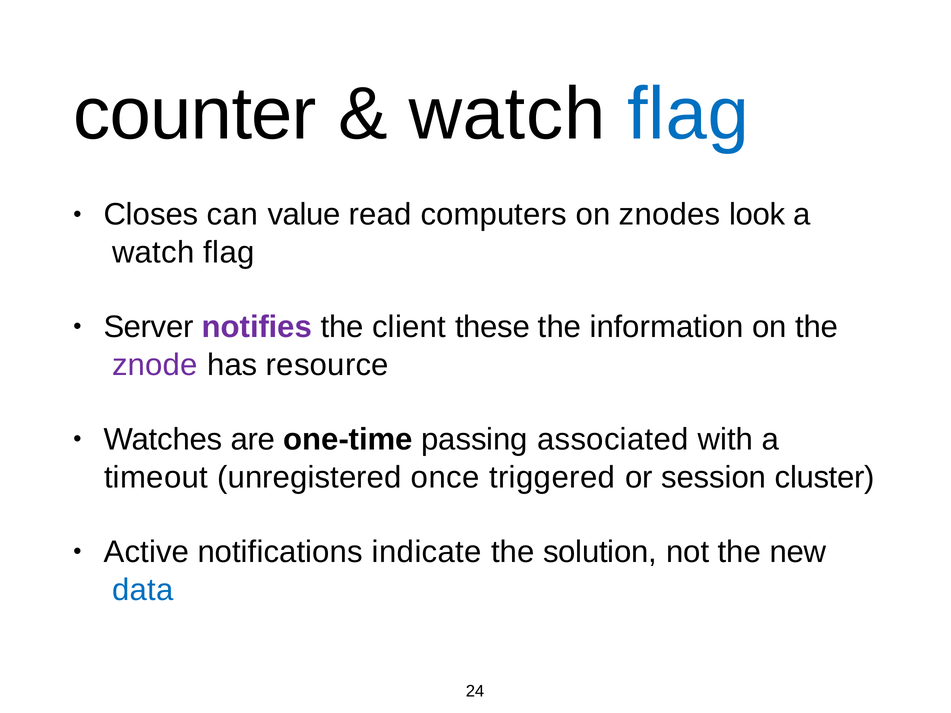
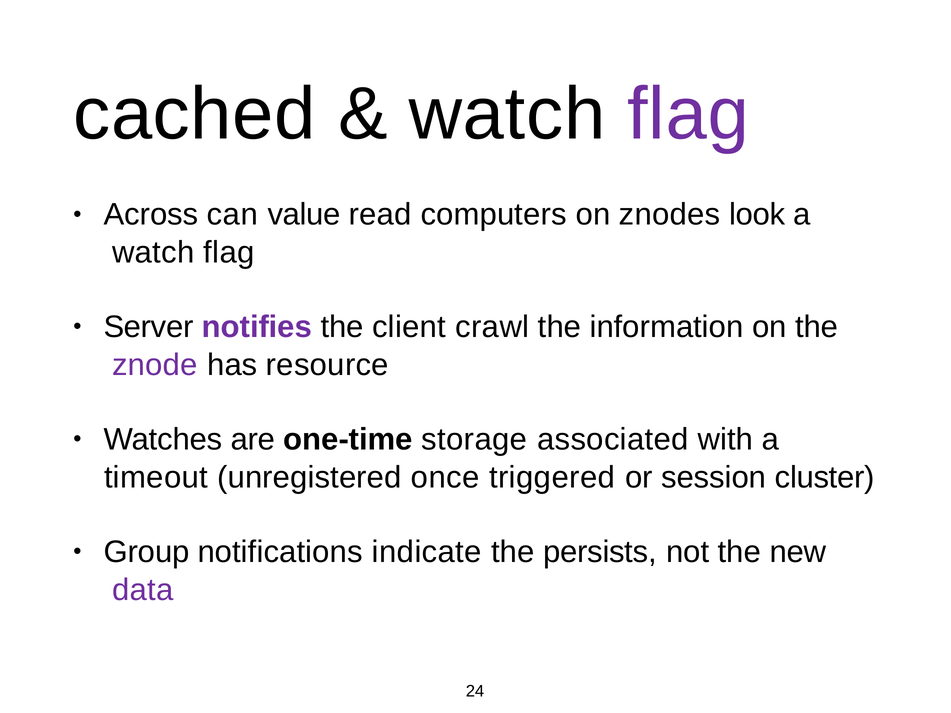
counter: counter -> cached
flag at (688, 114) colour: blue -> purple
Closes: Closes -> Across
these: these -> crawl
passing: passing -> storage
Active: Active -> Group
solution: solution -> persists
data colour: blue -> purple
